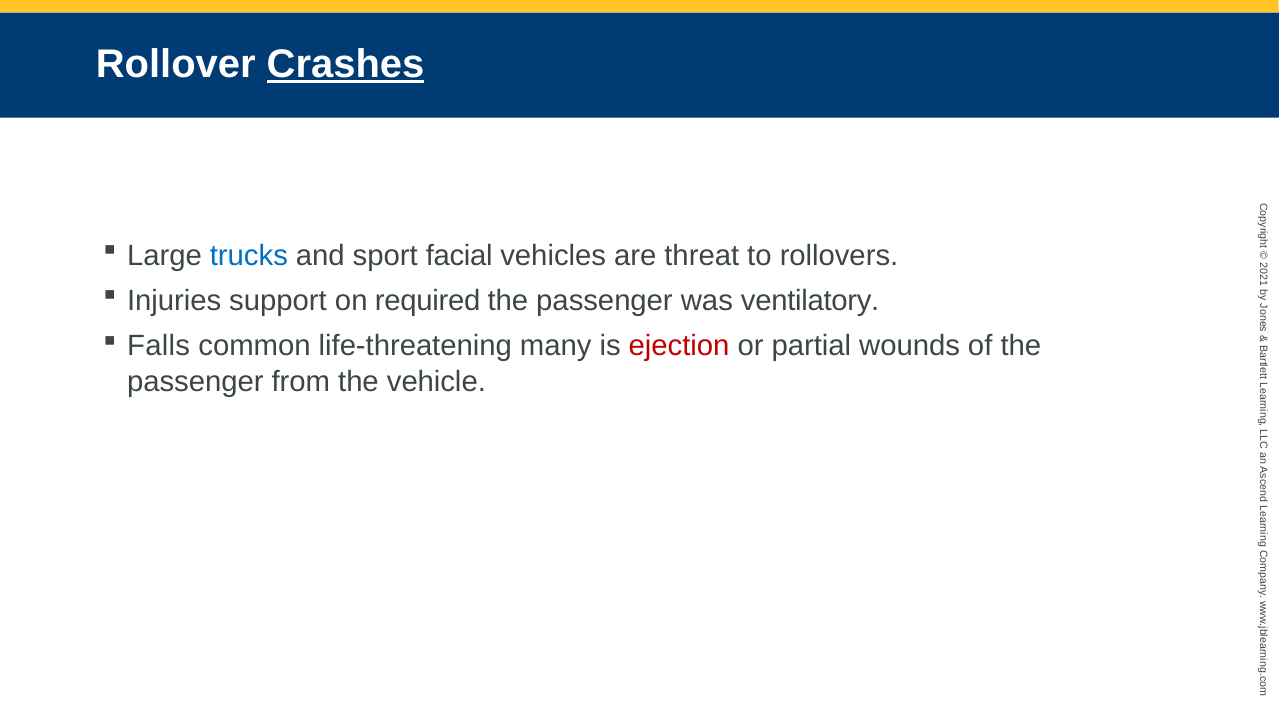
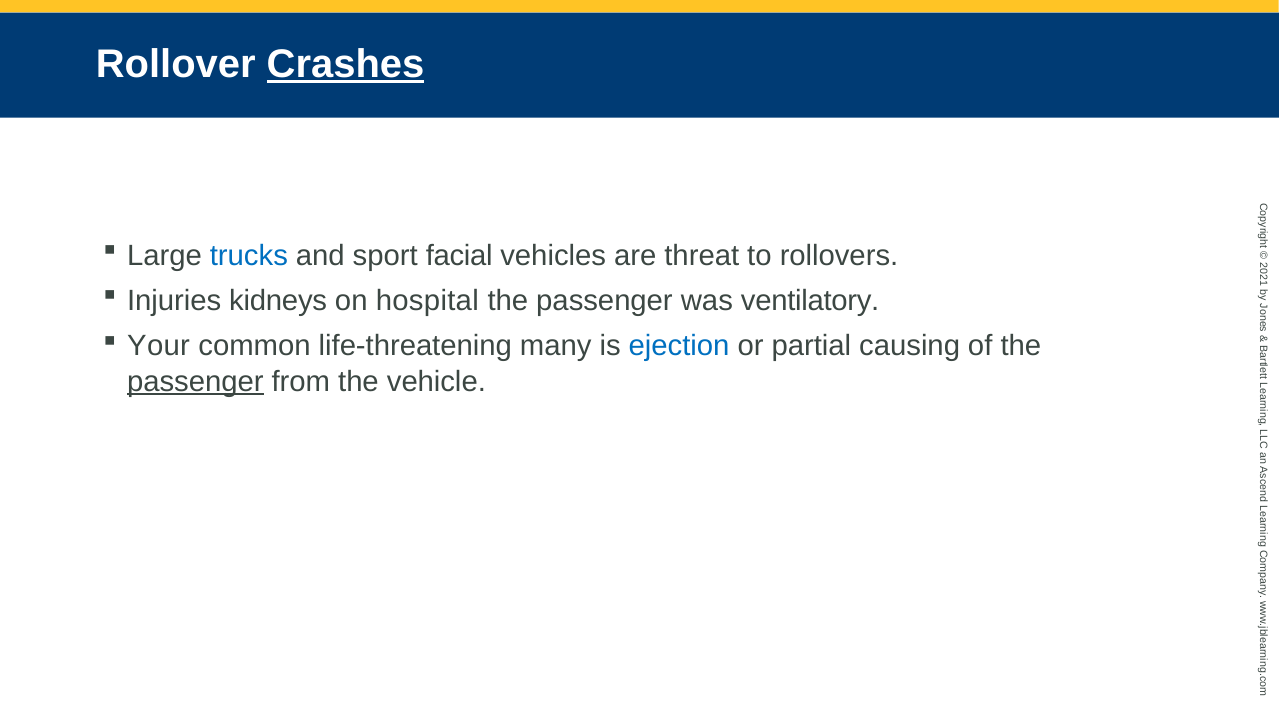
support: support -> kidneys
required: required -> hospital
Falls: Falls -> Your
ejection colour: red -> blue
wounds: wounds -> causing
passenger at (195, 382) underline: none -> present
